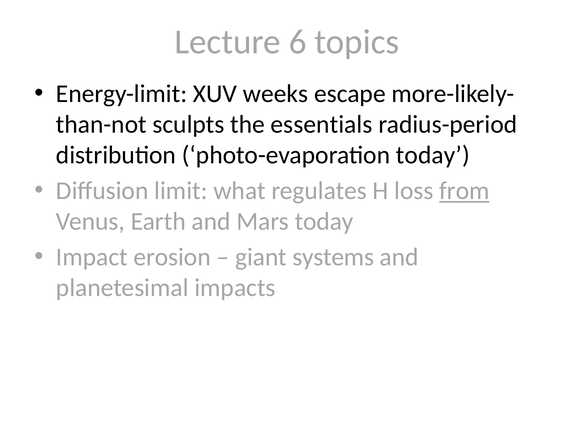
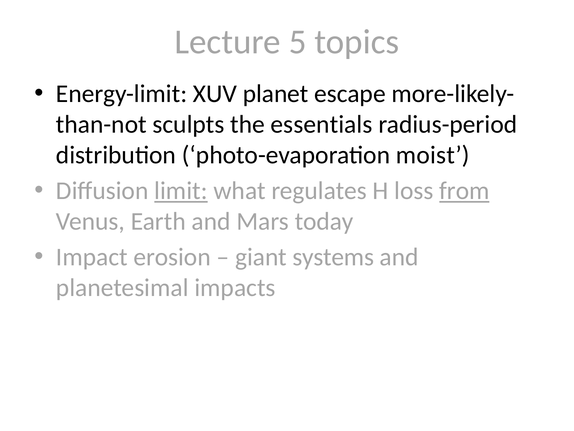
6: 6 -> 5
weeks: weeks -> planet
photo-evaporation today: today -> moist
limit underline: none -> present
